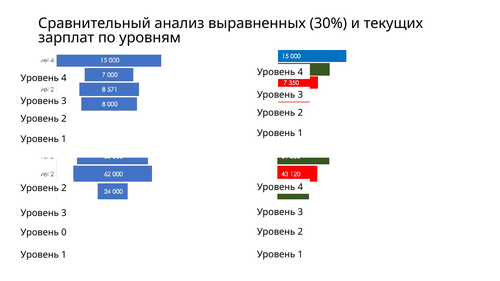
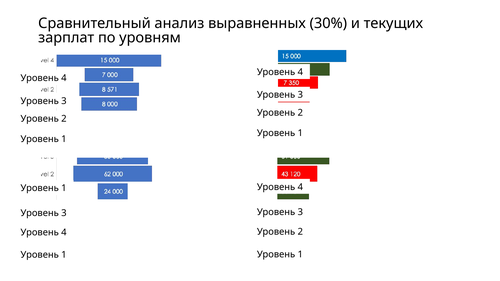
2 at (64, 188): 2 -> 1
0 at (64, 233): 0 -> 4
